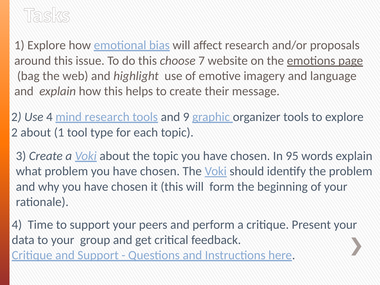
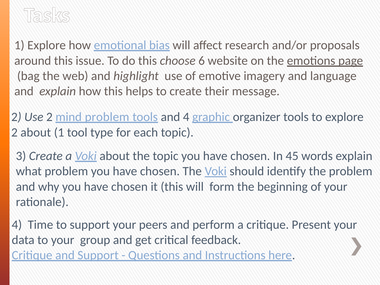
7: 7 -> 6
Use 4: 4 -> 2
mind research: research -> problem
and 9: 9 -> 4
95: 95 -> 45
